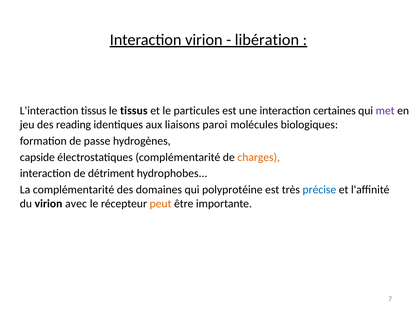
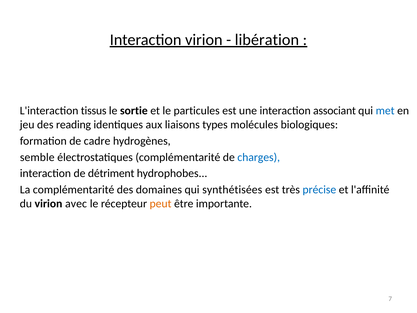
le tissus: tissus -> sortie
certaines: certaines -> associant
met colour: purple -> blue
paroi: paroi -> types
passe: passe -> cadre
capside: capside -> semble
charges colour: orange -> blue
polyprotéine: polyprotéine -> synthétisées
